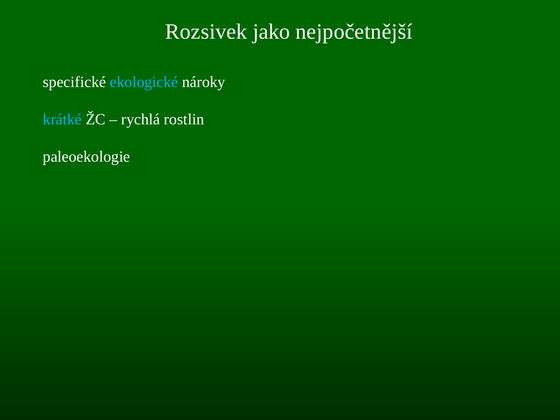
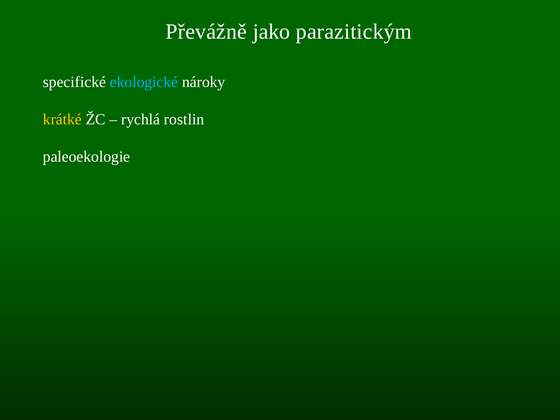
Rozsivek: Rozsivek -> Převážně
nejpočetnější: nejpočetnější -> parazitickým
krátké colour: light blue -> yellow
